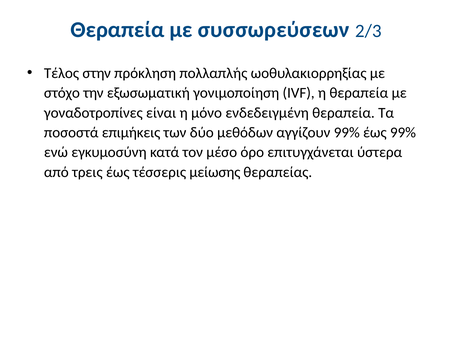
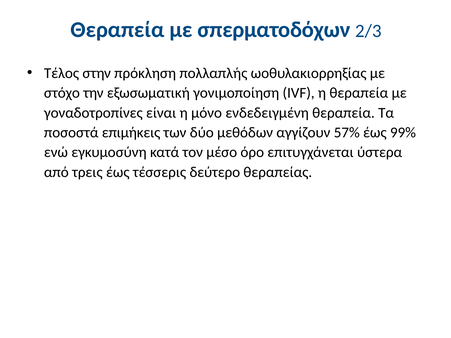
συσσωρεύσεων: συσσωρεύσεων -> σπερματοδόχων
αγγίζουν 99%: 99% -> 57%
μείωσης: μείωσης -> δεύτερο
